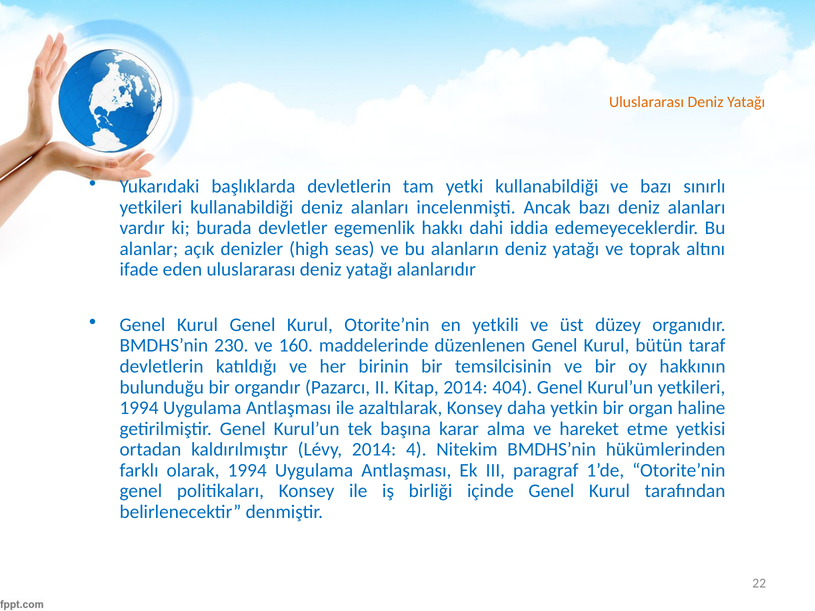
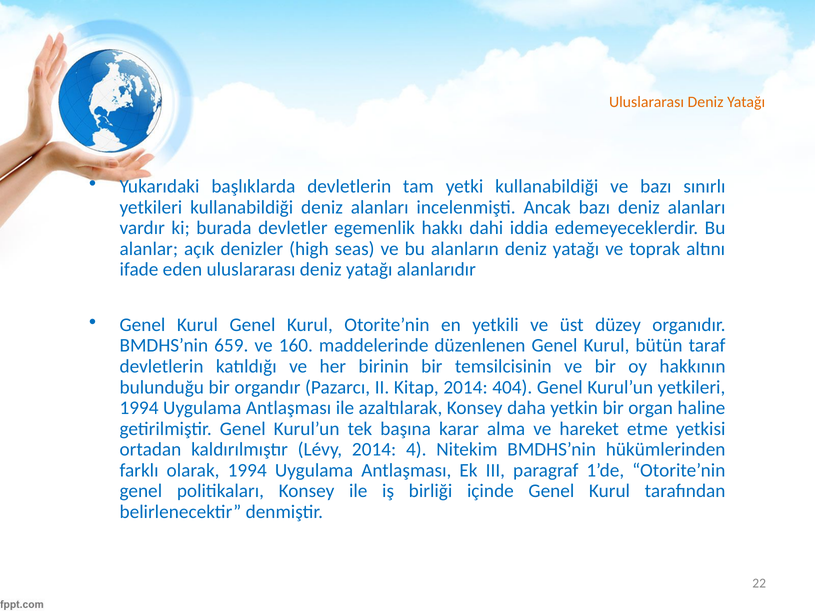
230: 230 -> 659
